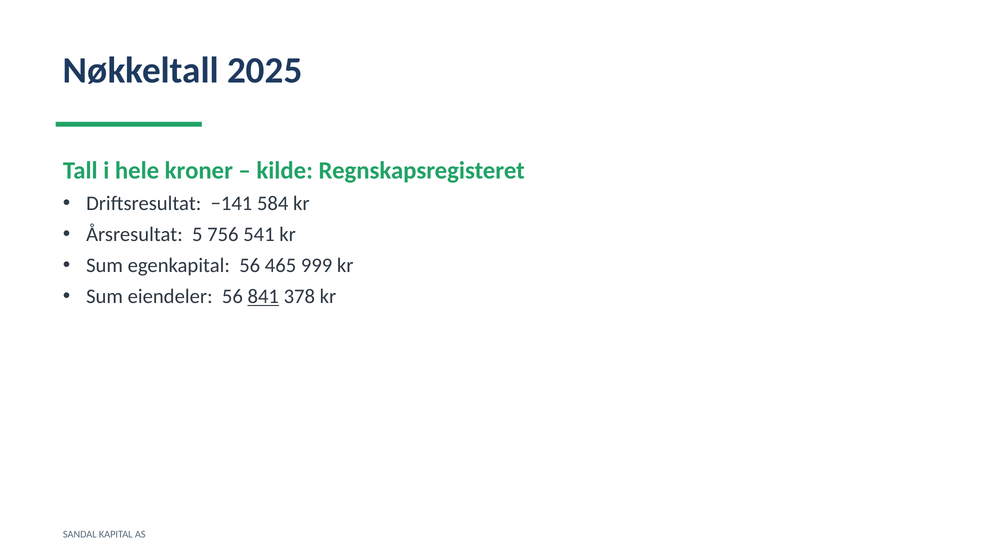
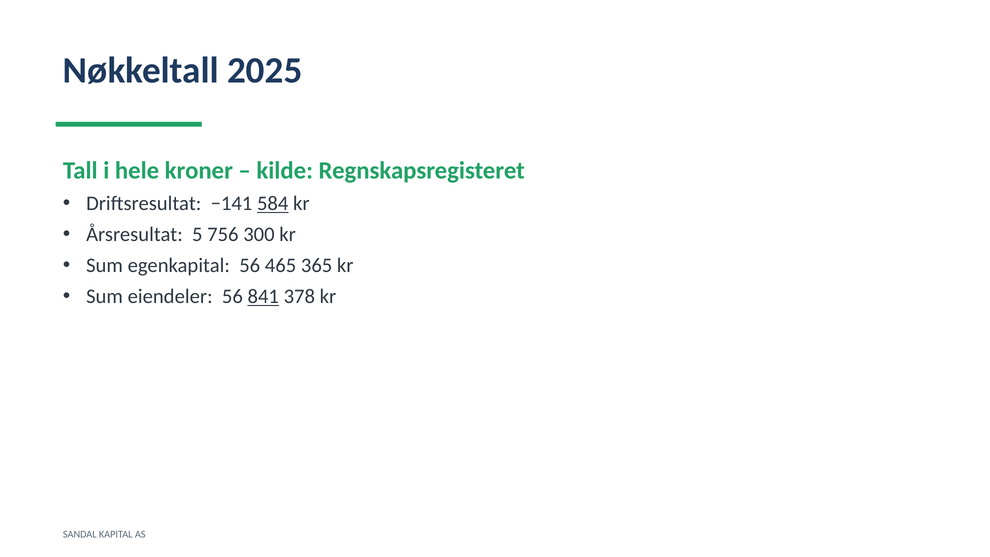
584 underline: none -> present
541: 541 -> 300
999: 999 -> 365
